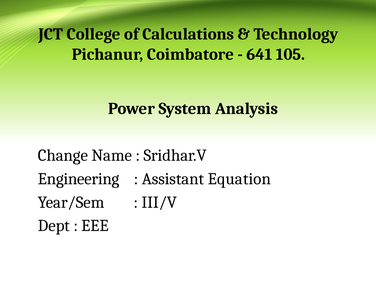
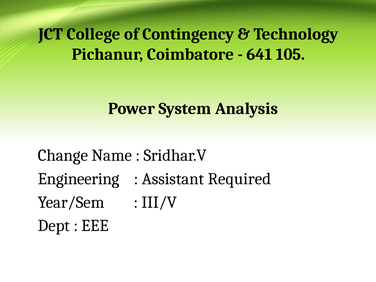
Calculations: Calculations -> Contingency
Equation: Equation -> Required
